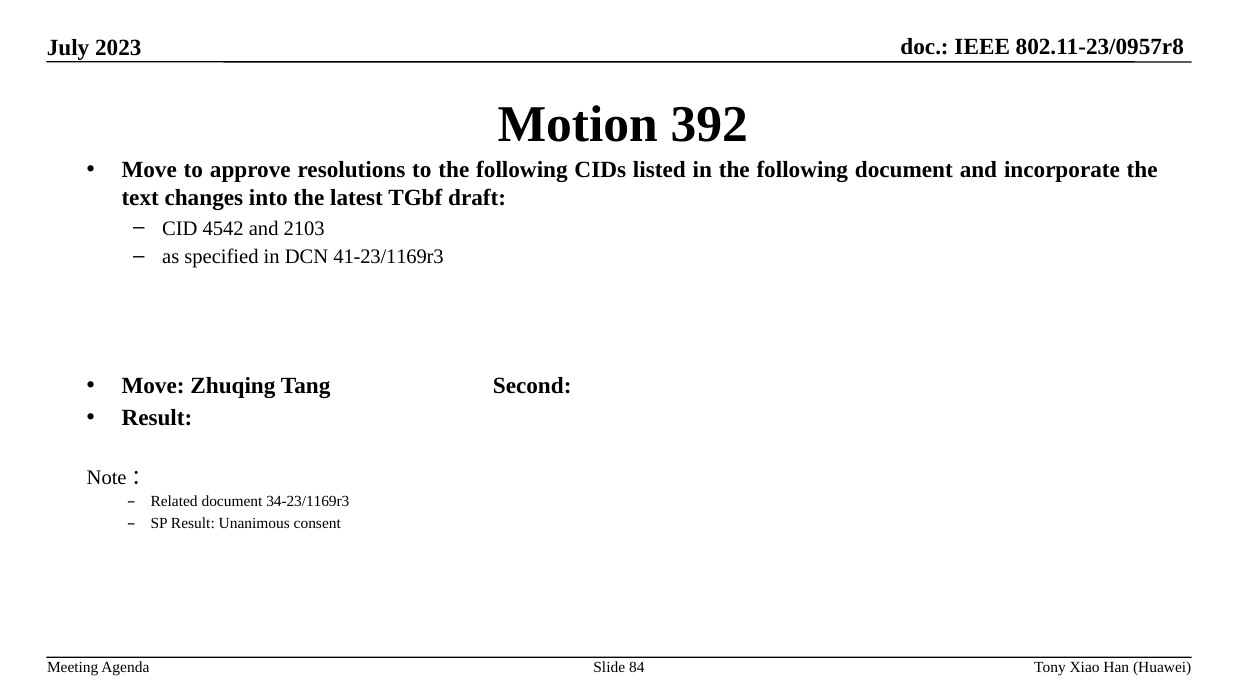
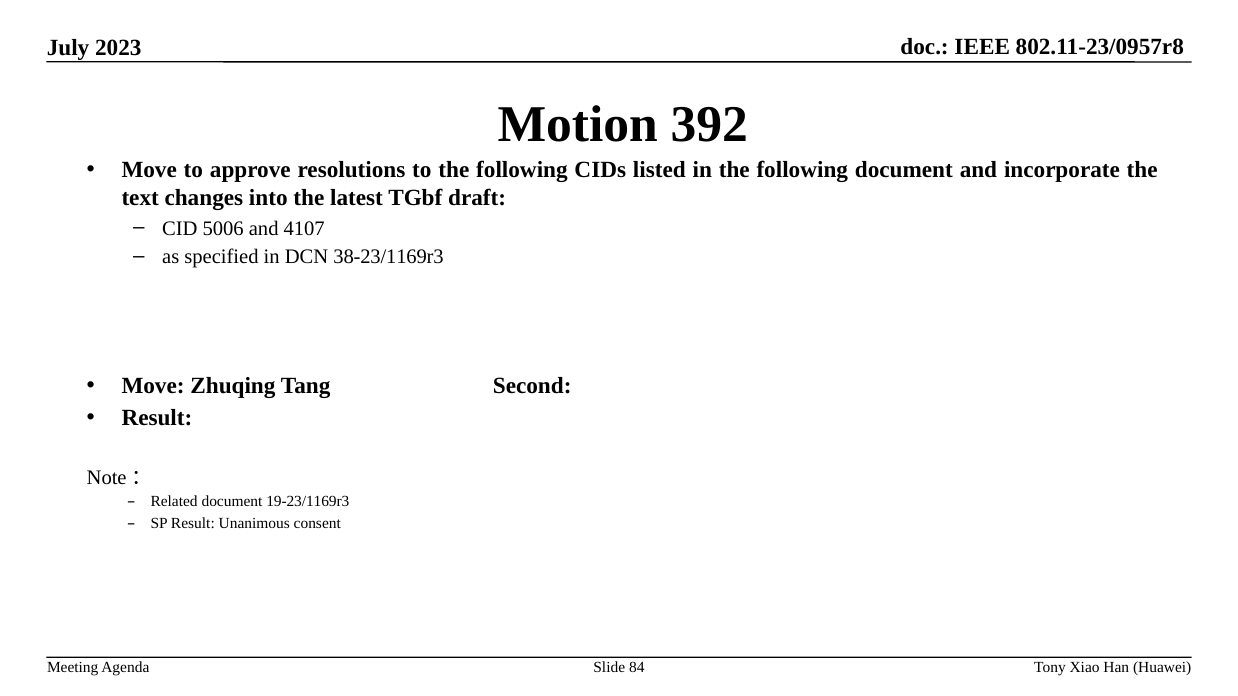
4542: 4542 -> 5006
2103: 2103 -> 4107
41-23/1169r3: 41-23/1169r3 -> 38-23/1169r3
34-23/1169r3: 34-23/1169r3 -> 19-23/1169r3
